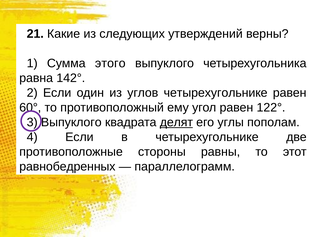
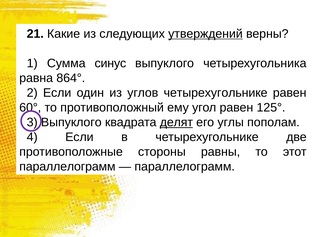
утверждений underline: none -> present
этого: этого -> синус
142°: 142° -> 864°
122°: 122° -> 125°
равнобедренных at (67, 167): равнобедренных -> параллелограмм
